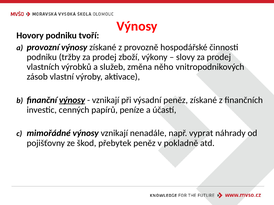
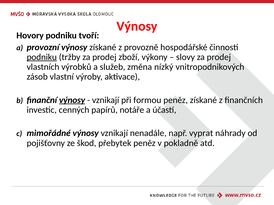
podniku at (42, 57) underline: none -> present
něho: něho -> nízký
výsadní: výsadní -> formou
peníze: peníze -> notáře
